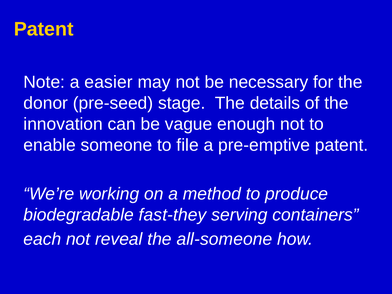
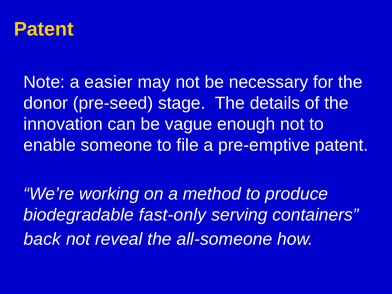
fast-they: fast-they -> fast-only
each: each -> back
